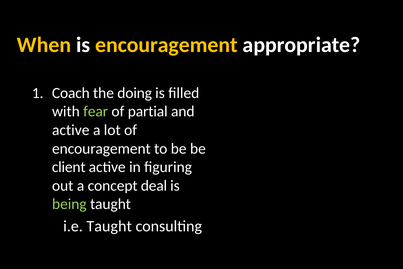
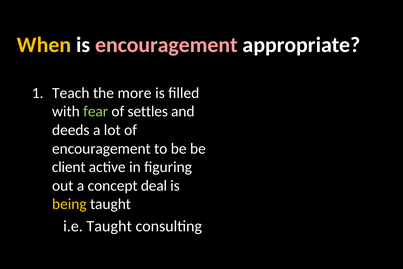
encouragement at (166, 45) colour: yellow -> pink
Coach: Coach -> Teach
doing: doing -> more
partial: partial -> settles
active at (71, 130): active -> deeds
being colour: light green -> yellow
